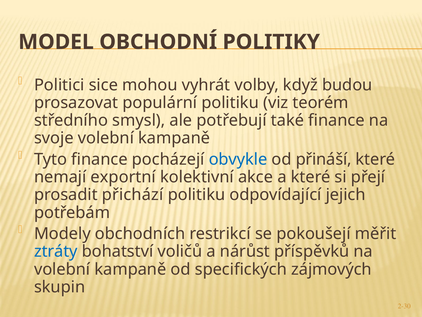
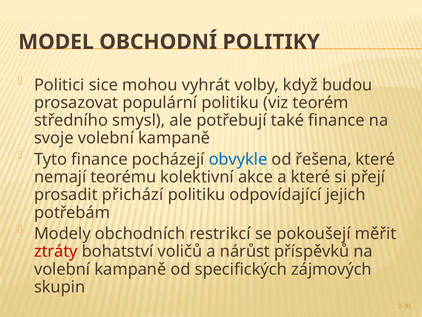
přináší: přináší -> řešena
exportní: exportní -> teorému
ztráty colour: blue -> red
